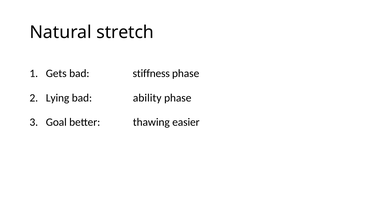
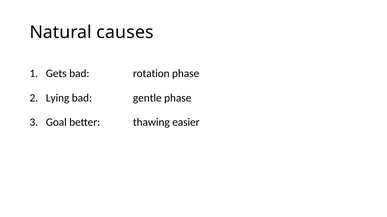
stretch: stretch -> causes
stiffness: stiffness -> rotation
ability: ability -> gentle
